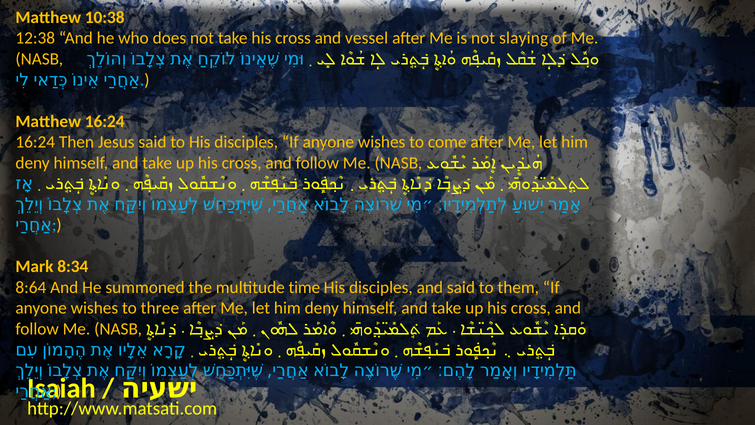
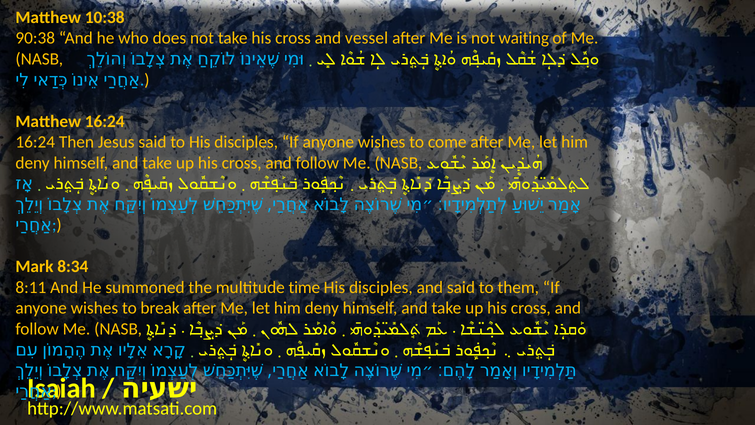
12:38: 12:38 -> 90:38
slaying: slaying -> waiting
8:64: 8:64 -> 8:11
three: three -> break
